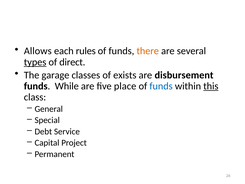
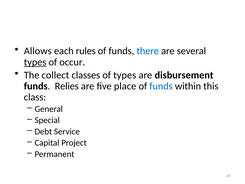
there colour: orange -> blue
direct: direct -> occur
garage: garage -> collect
of exists: exists -> types
While: While -> Relies
this underline: present -> none
